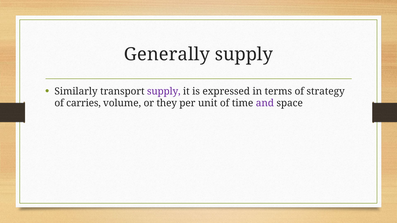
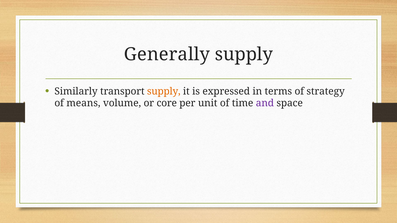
supply at (164, 91) colour: purple -> orange
carries: carries -> means
they: they -> core
